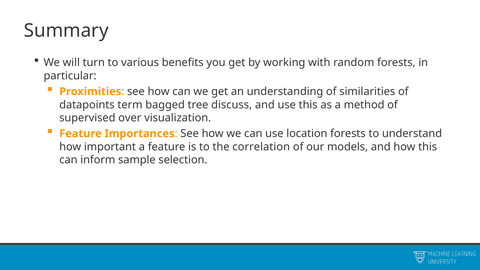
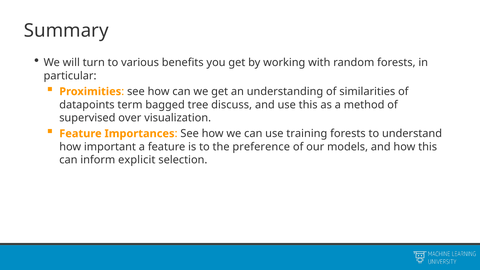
location: location -> training
correlation: correlation -> preference
sample: sample -> explicit
